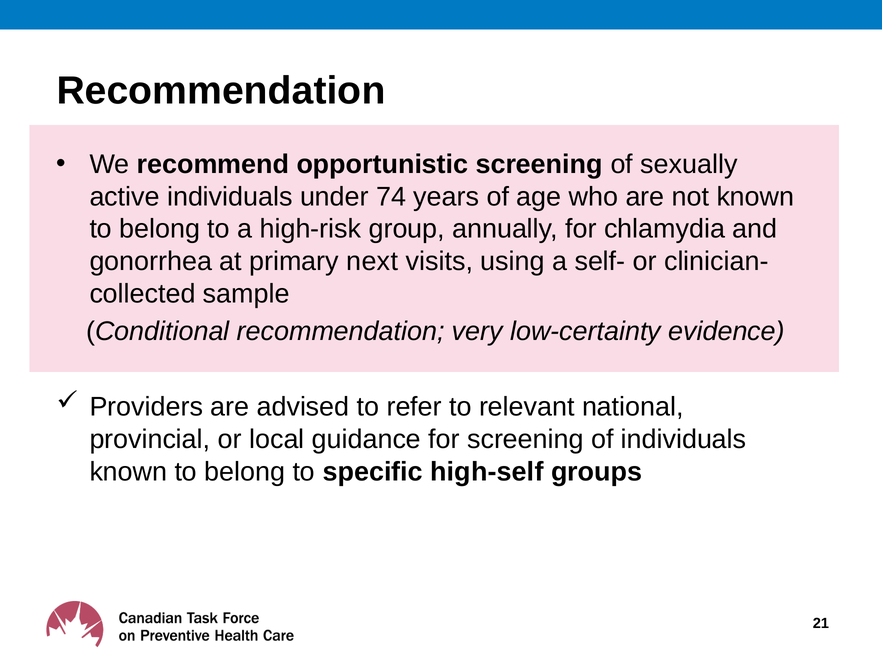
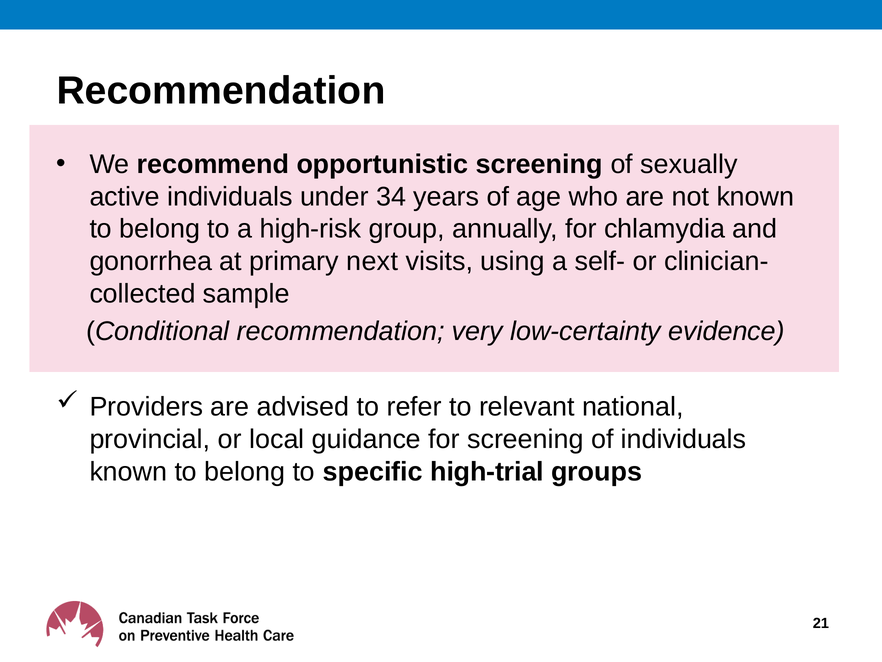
74: 74 -> 34
high-self: high-self -> high-trial
